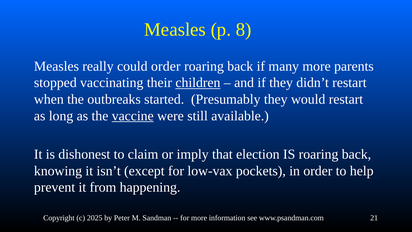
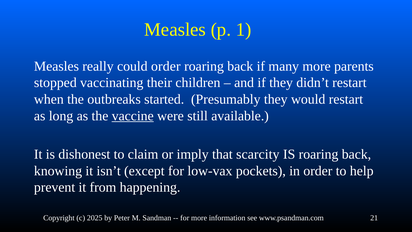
8: 8 -> 1
children underline: present -> none
election: election -> scarcity
